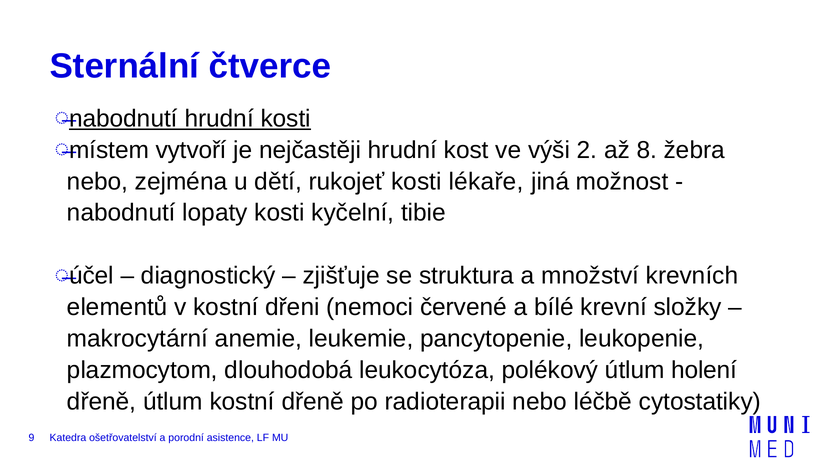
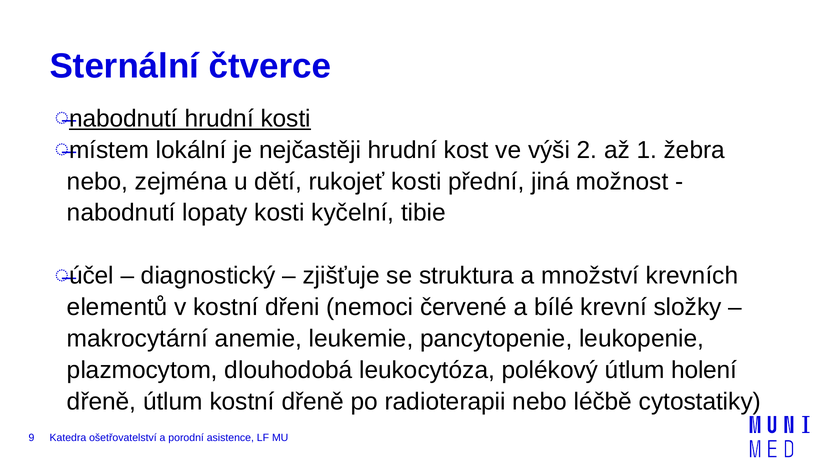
vytvoří: vytvoří -> lokální
8: 8 -> 1
lékaře: lékaře -> přední
